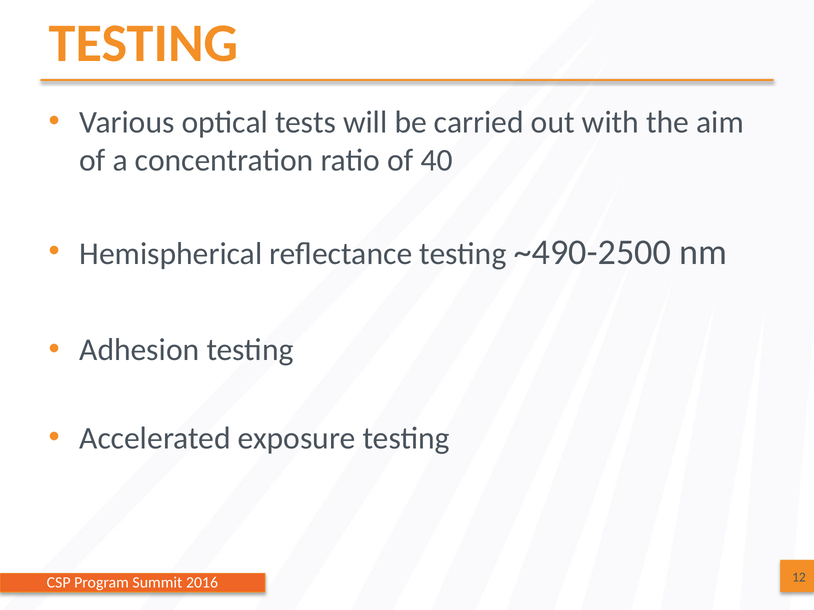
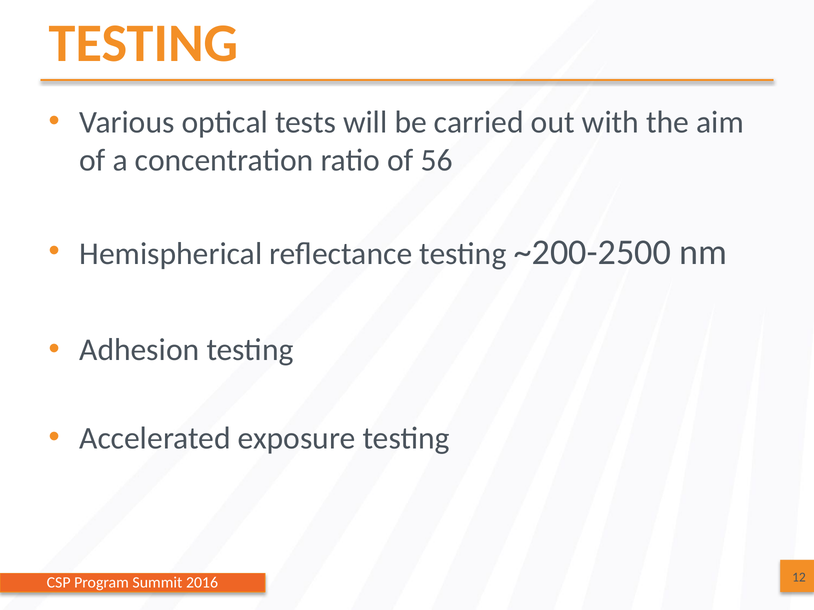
40: 40 -> 56
~490-2500: ~490-2500 -> ~200-2500
